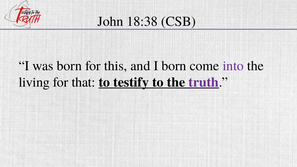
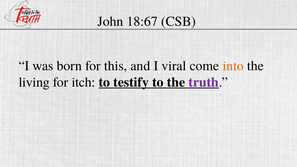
18:38: 18:38 -> 18:67
I born: born -> viral
into colour: purple -> orange
that: that -> itch
